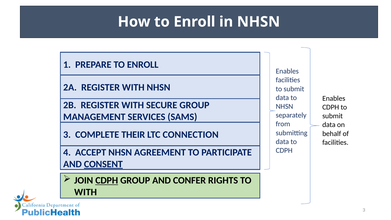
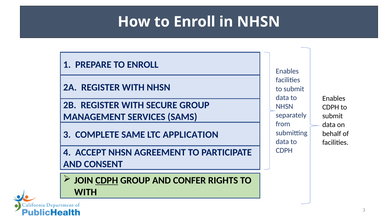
THEIR: THEIR -> SAME
CONNECTION: CONNECTION -> APPLICATION
CONSENT underline: present -> none
